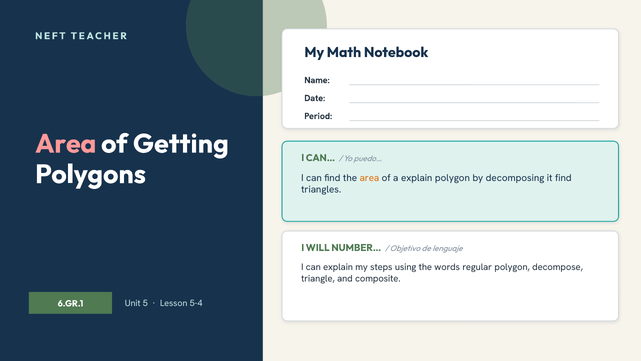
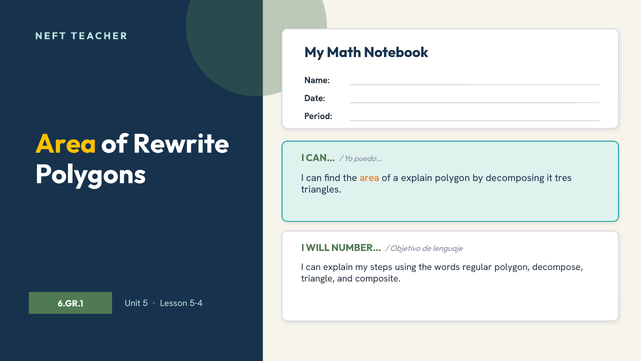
Area at (66, 144) colour: pink -> yellow
Getting: Getting -> Rewrite
it find: find -> tres
